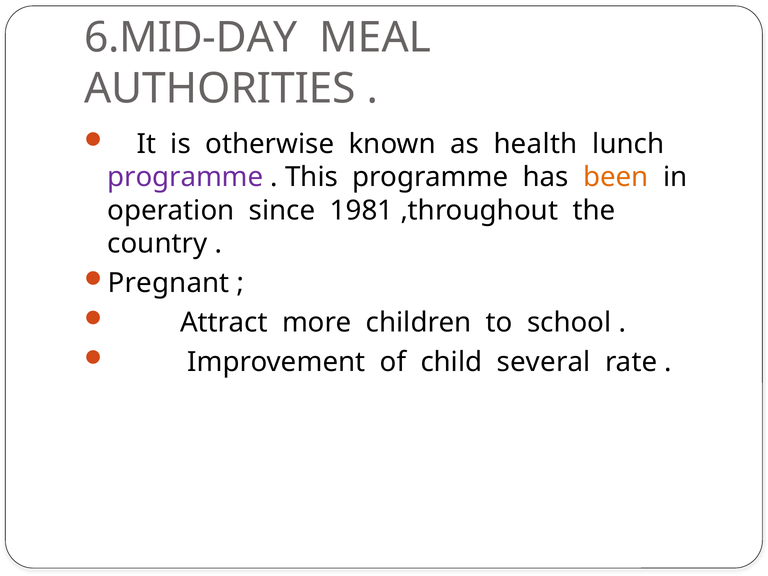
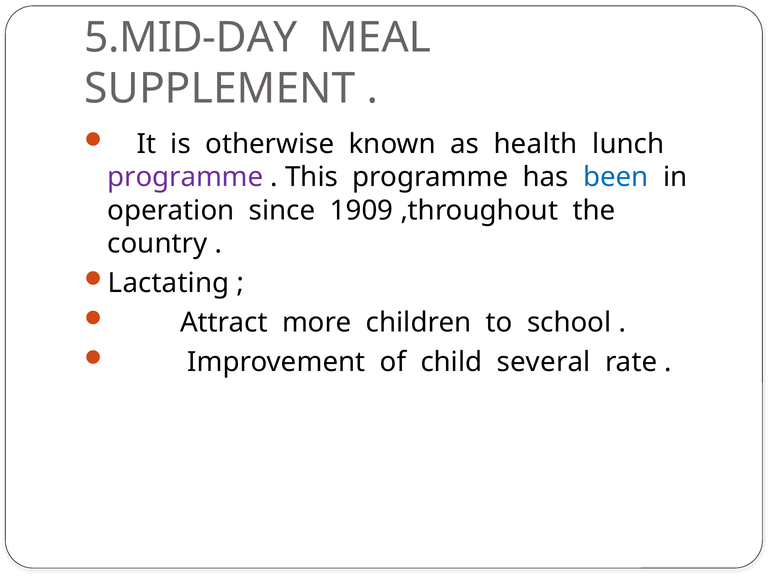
6.MID-DAY: 6.MID-DAY -> 5.MID-DAY
AUTHORITIES: AUTHORITIES -> SUPPLEMENT
been colour: orange -> blue
1981: 1981 -> 1909
Pregnant: Pregnant -> Lactating
